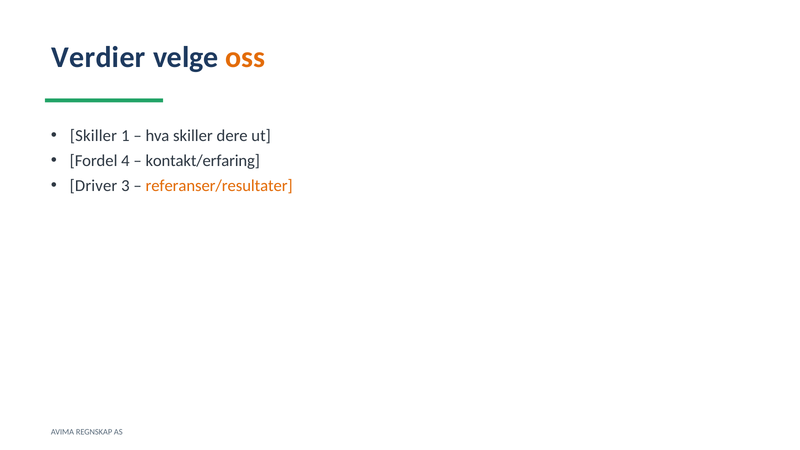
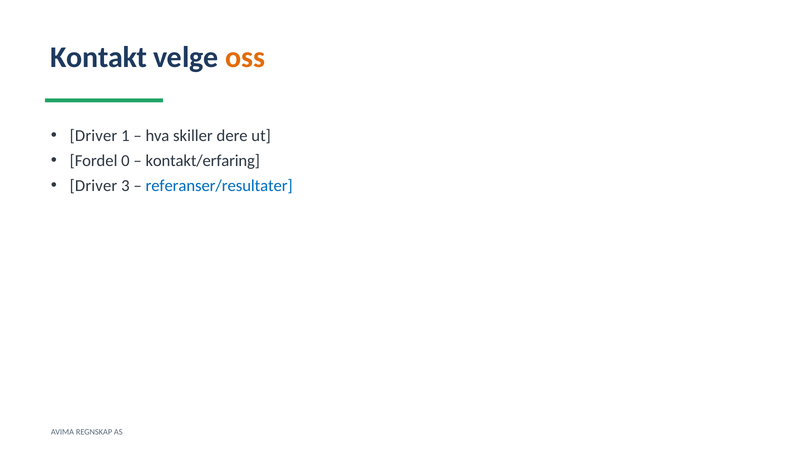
Verdier: Verdier -> Kontakt
Skiller at (93, 135): Skiller -> Driver
4: 4 -> 0
referanser/resultater colour: orange -> blue
